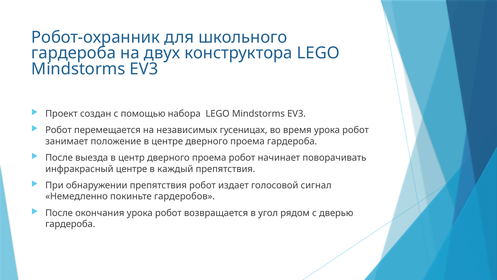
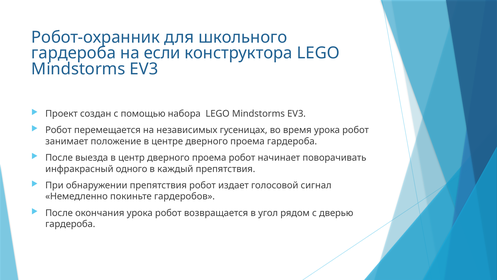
двух: двух -> если
инфракрасный центре: центре -> одного
